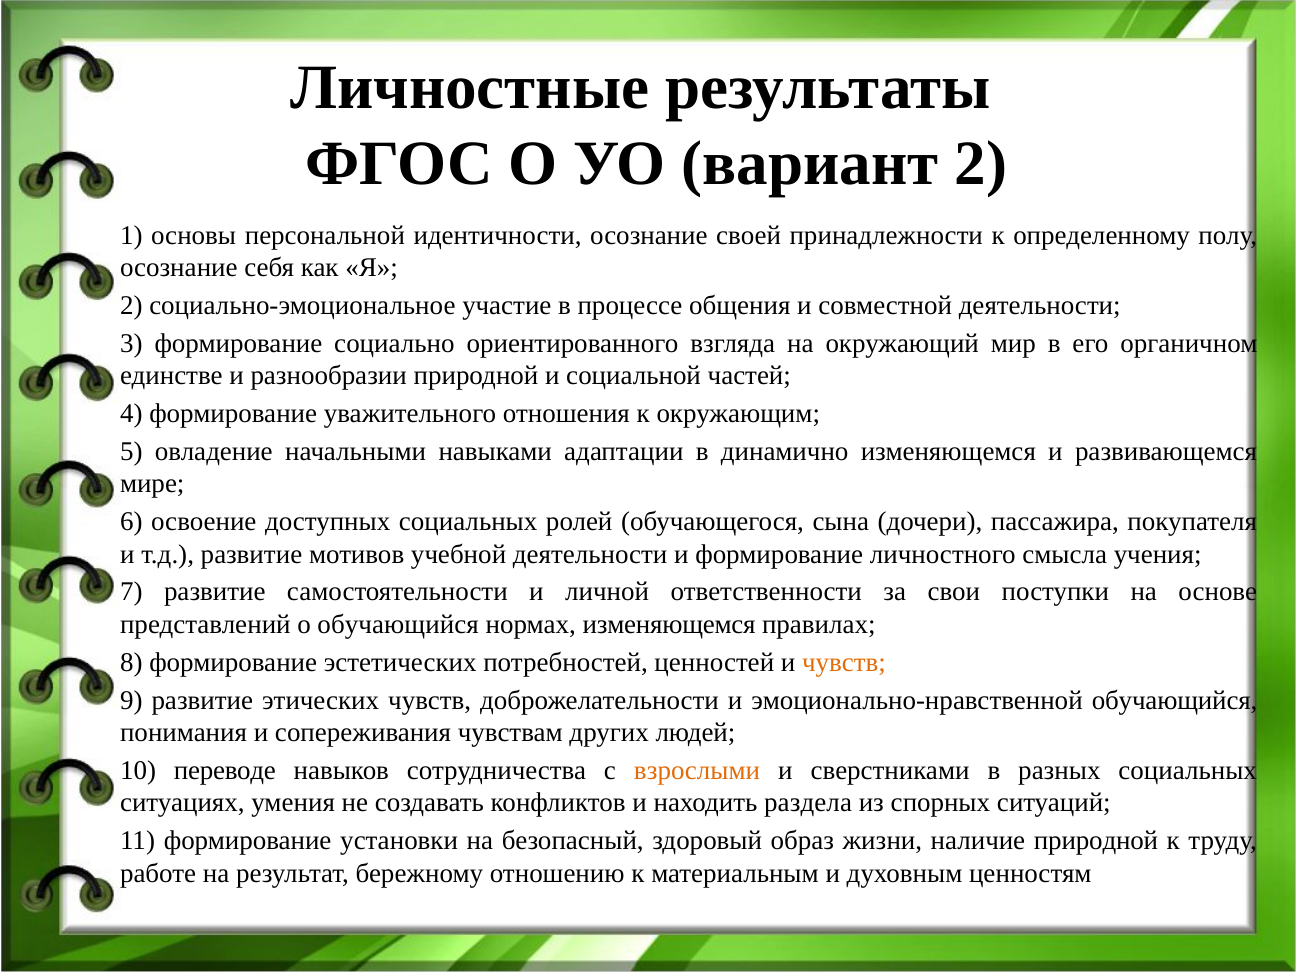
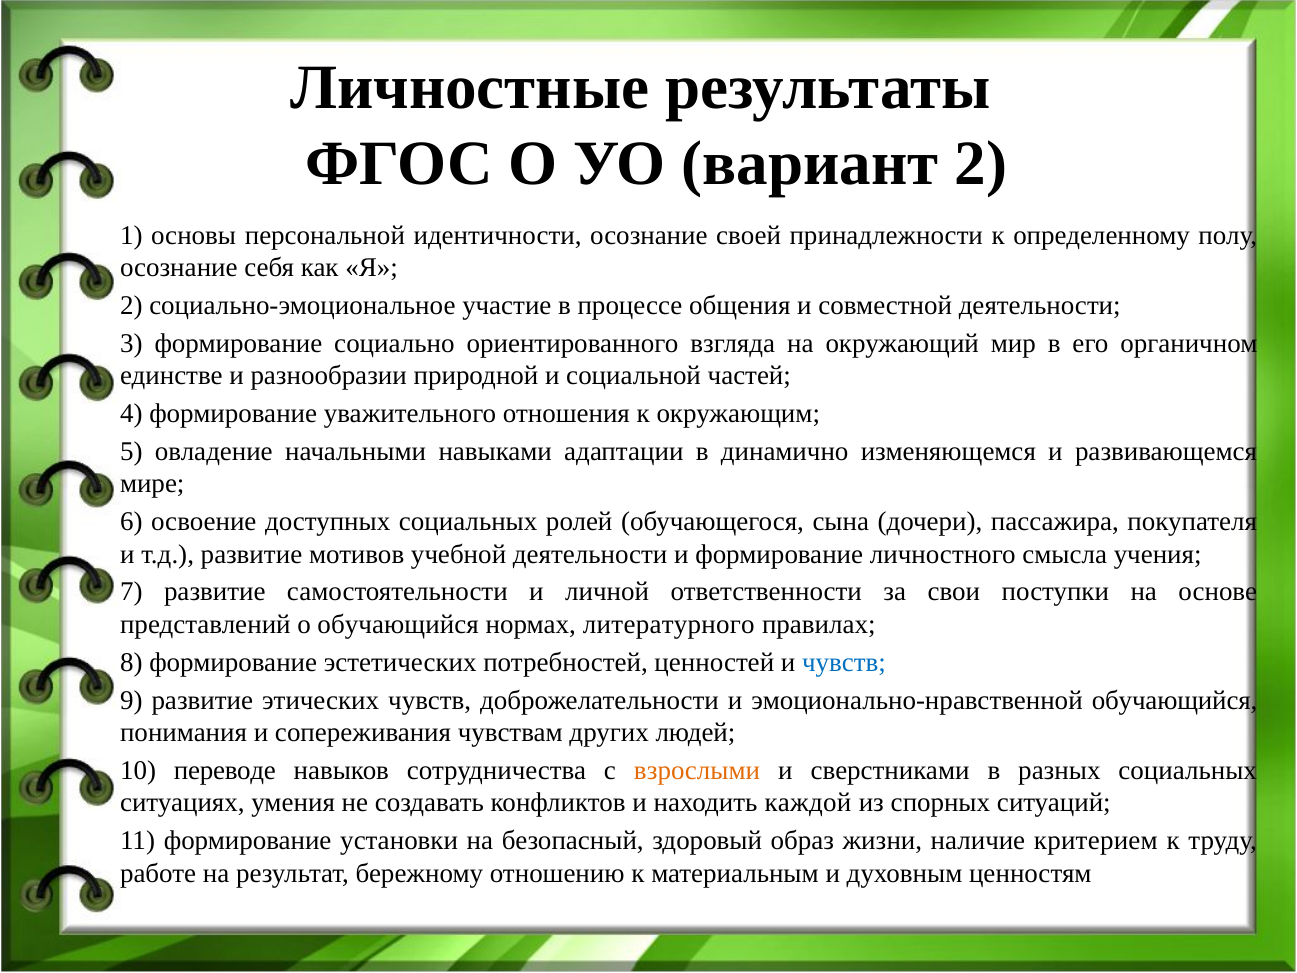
нормах изменяющемся: изменяющемся -> литературного
чувств at (844, 662) colour: orange -> blue
раздела: раздела -> каждой
наличие природной: природной -> критерием
